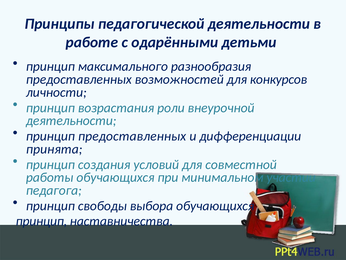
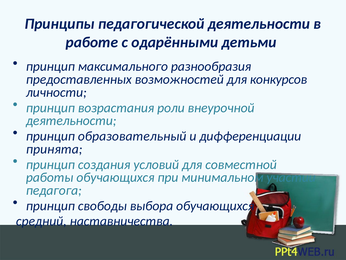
принцип предоставленных: предоставленных -> образовательный
принцип at (41, 221): принцип -> средний
